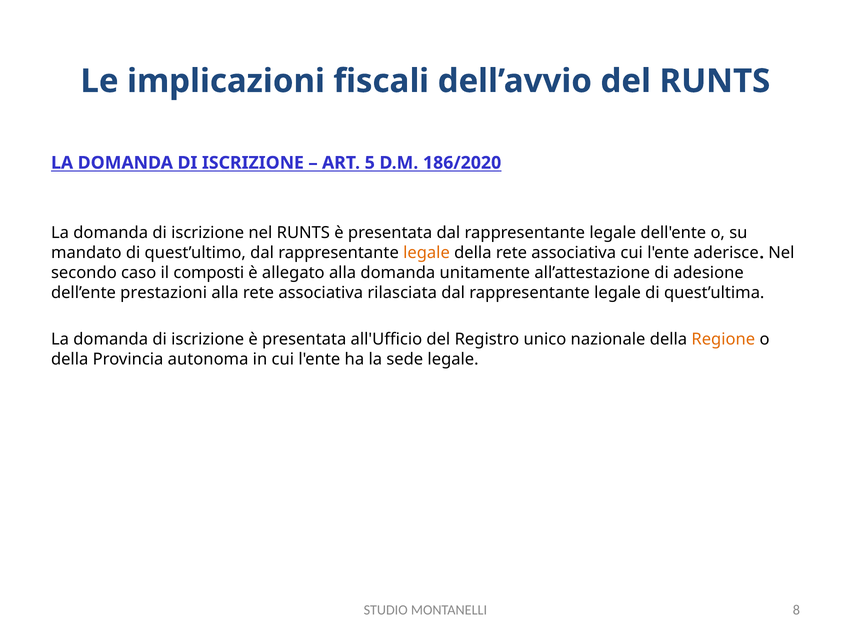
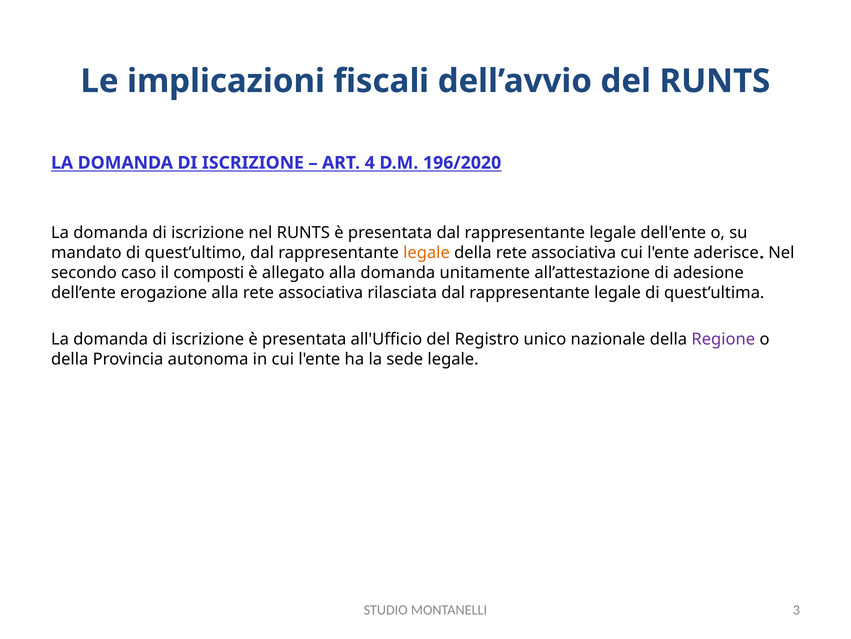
5: 5 -> 4
186/2020: 186/2020 -> 196/2020
prestazioni: prestazioni -> erogazione
Regione colour: orange -> purple
8: 8 -> 3
